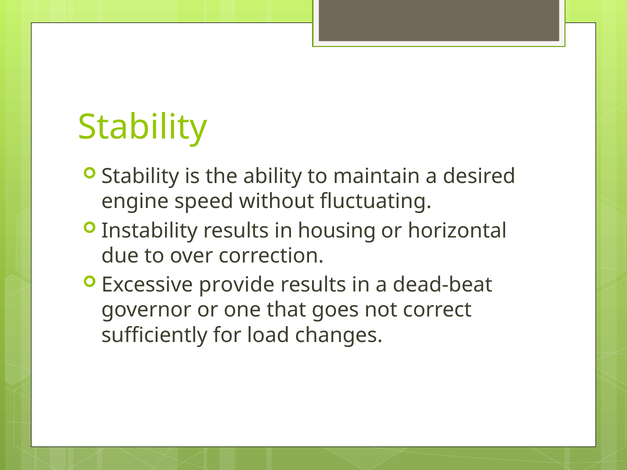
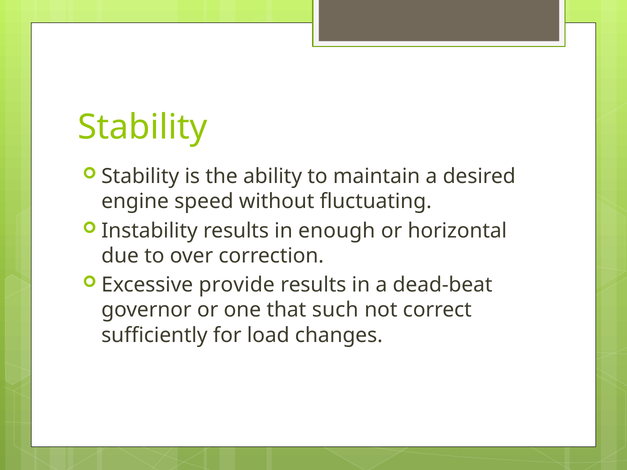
housing: housing -> enough
goes: goes -> such
